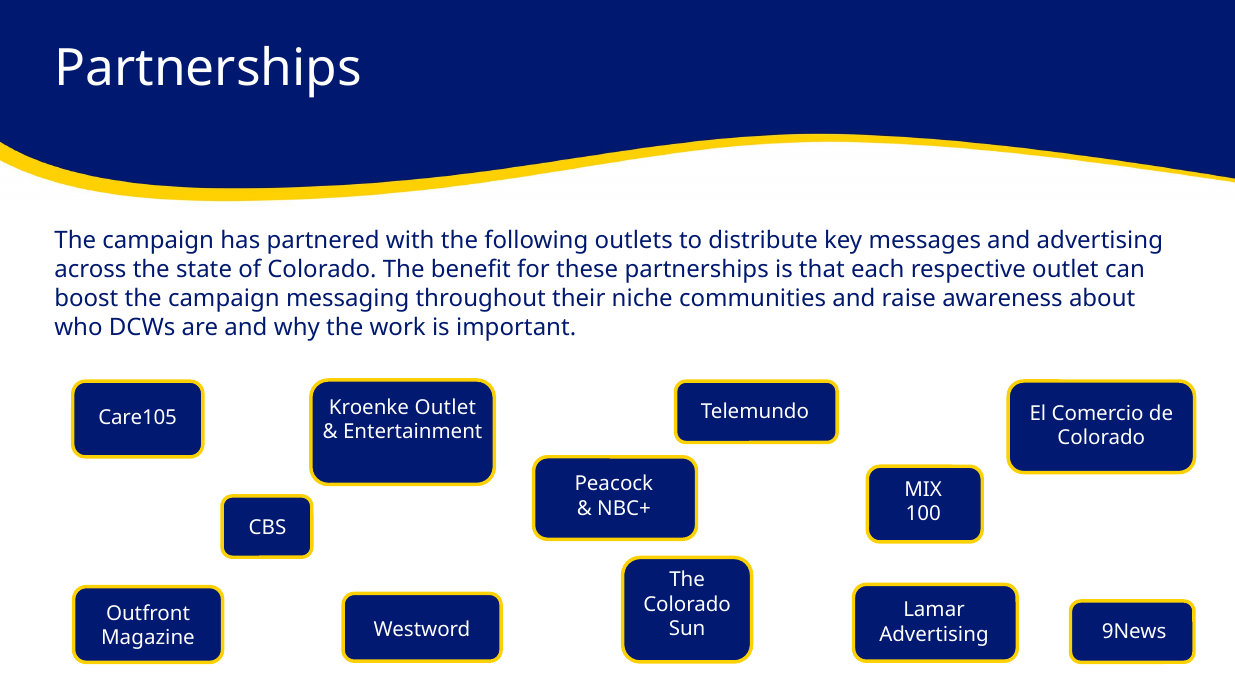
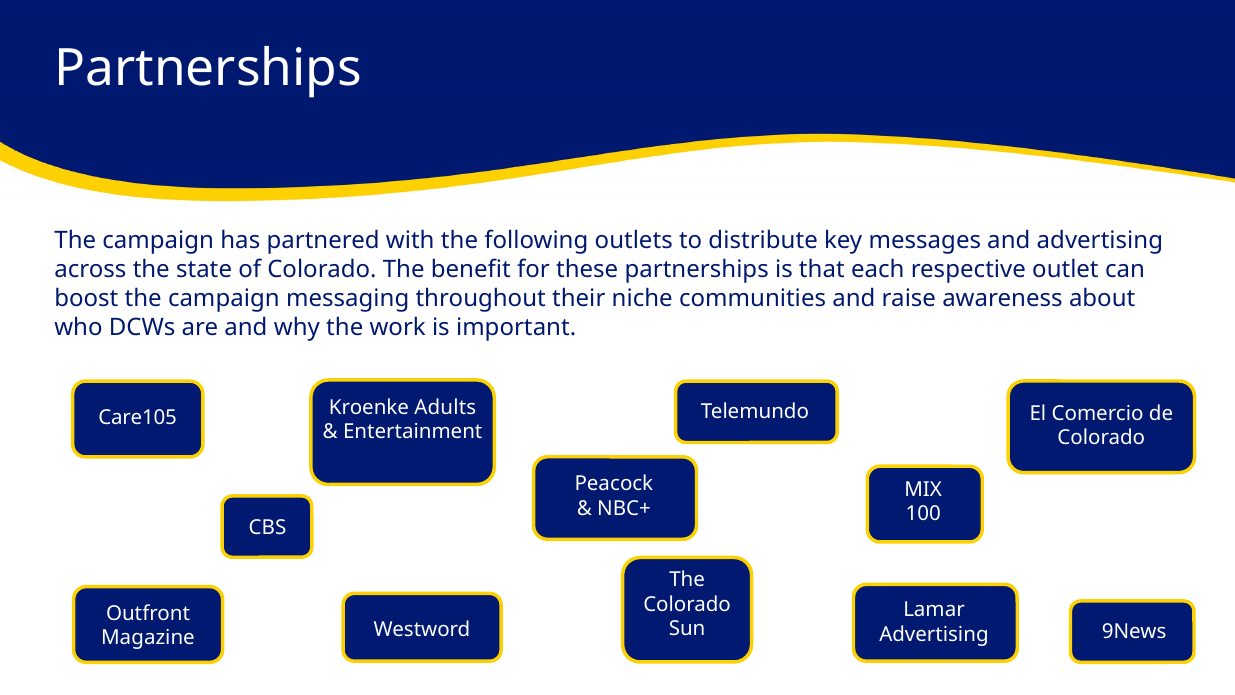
Kroenke Outlet: Outlet -> Adults
